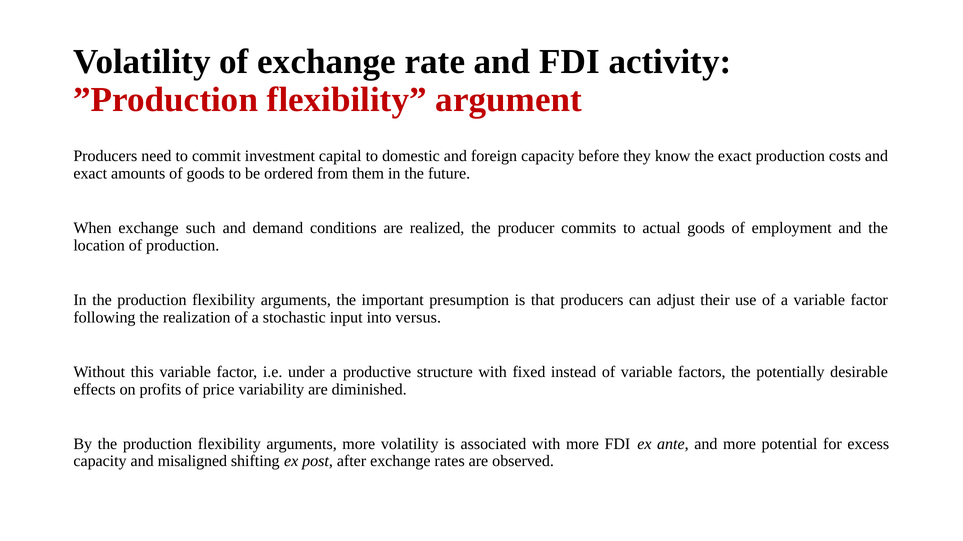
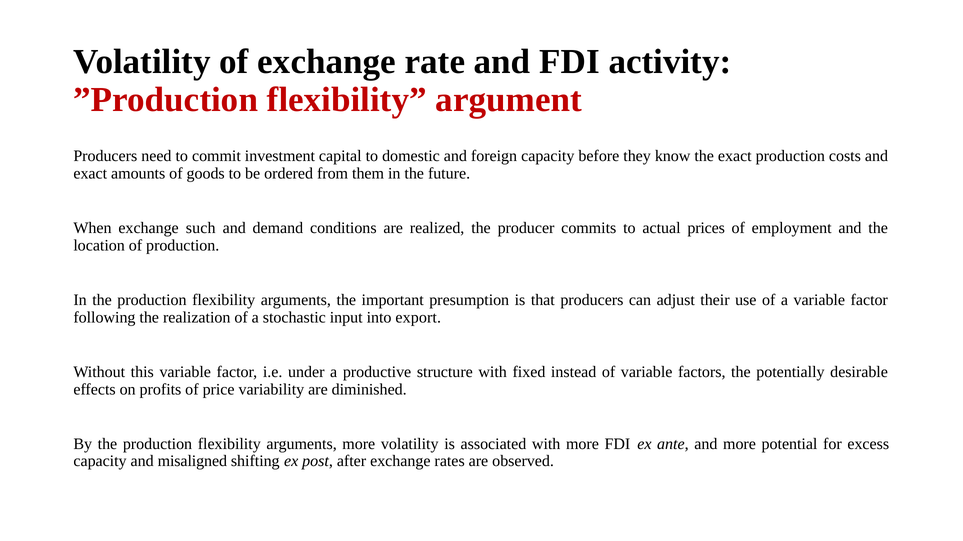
actual goods: goods -> prices
versus: versus -> export
